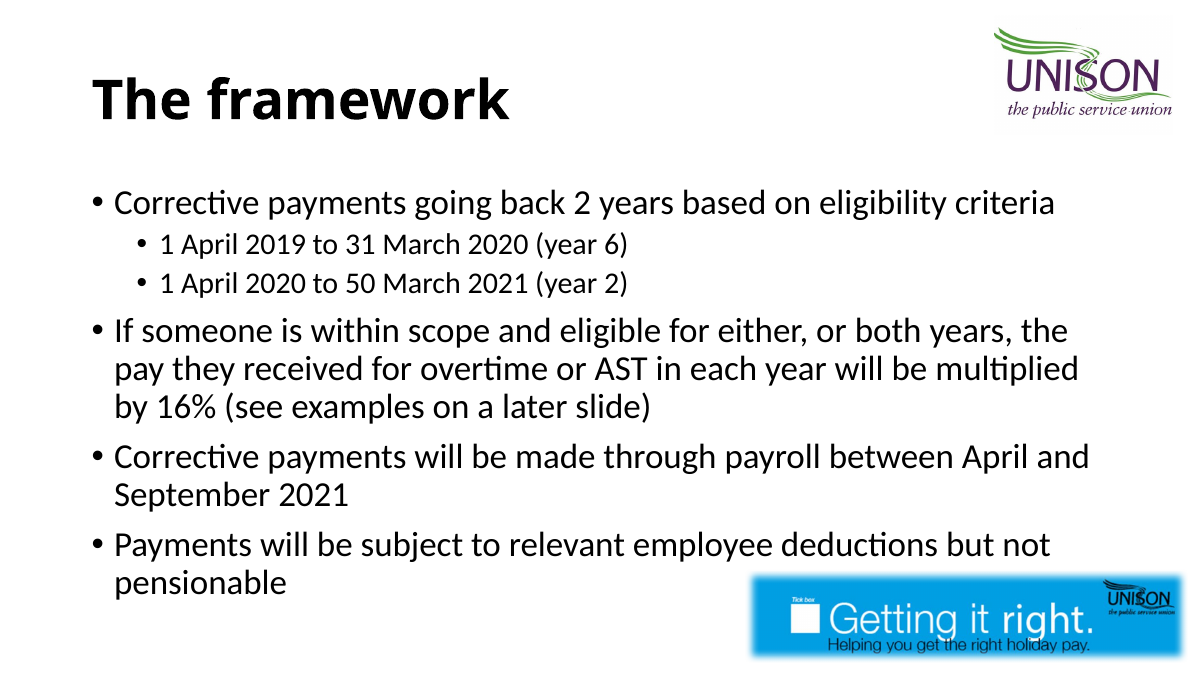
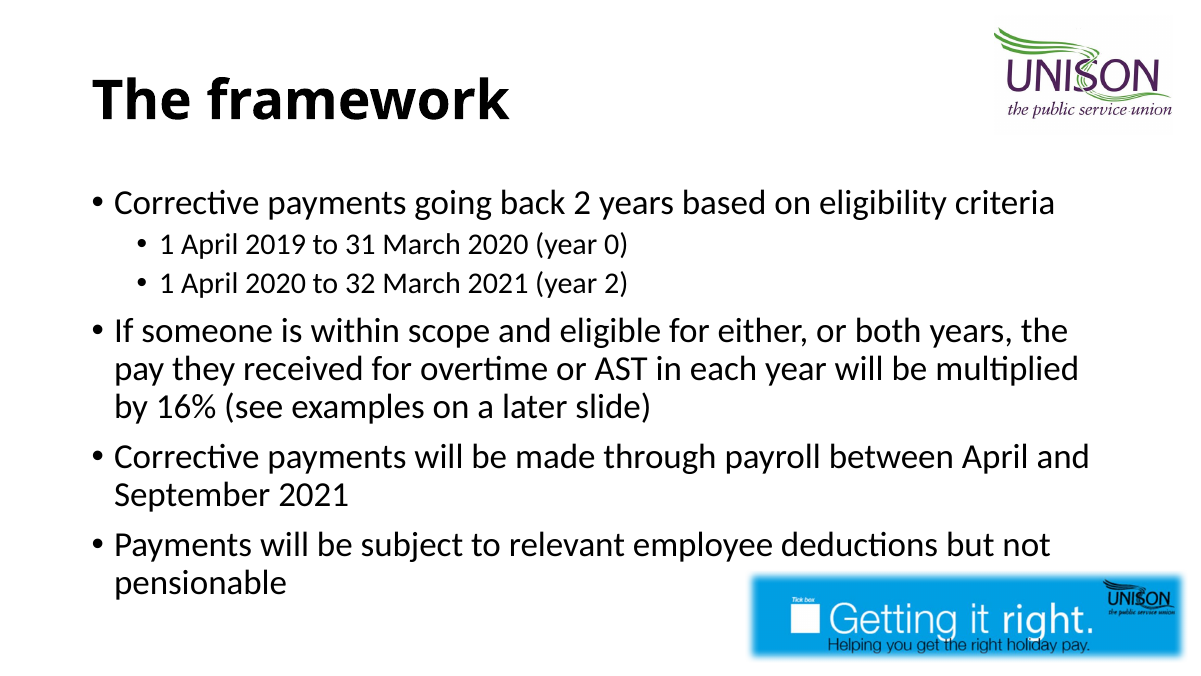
6: 6 -> 0
50: 50 -> 32
